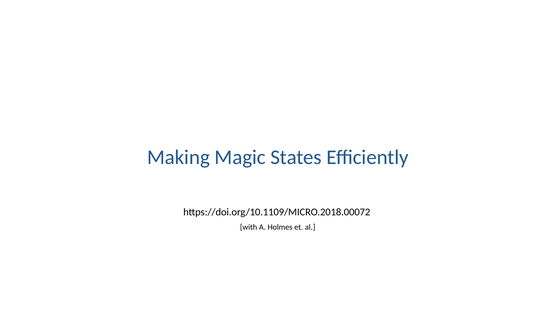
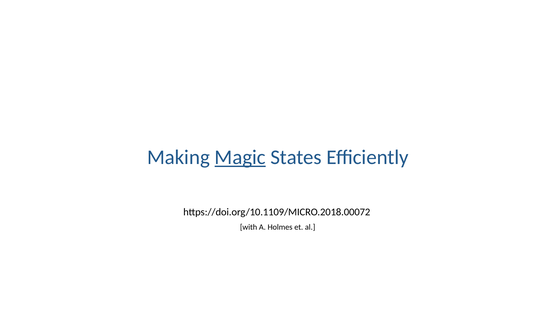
Magic underline: none -> present
